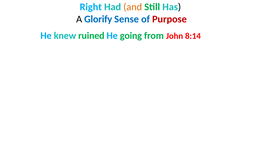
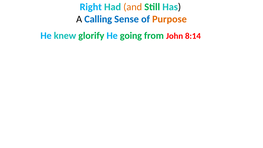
Glorify: Glorify -> Calling
Purpose colour: red -> orange
ruined: ruined -> glorify
